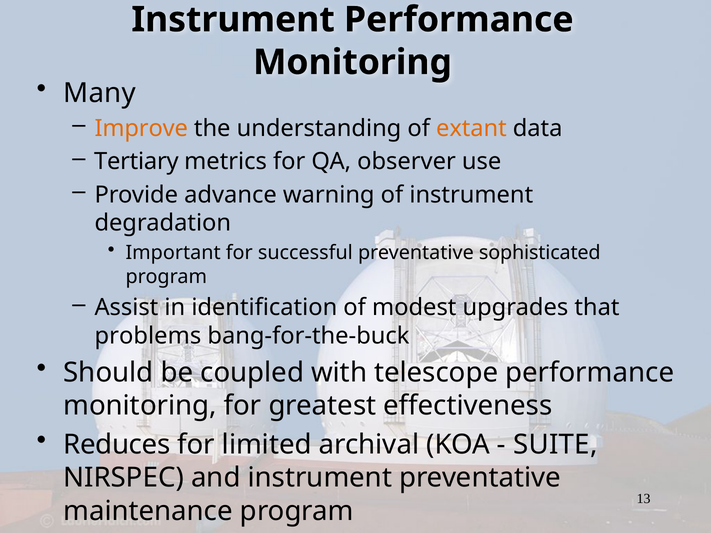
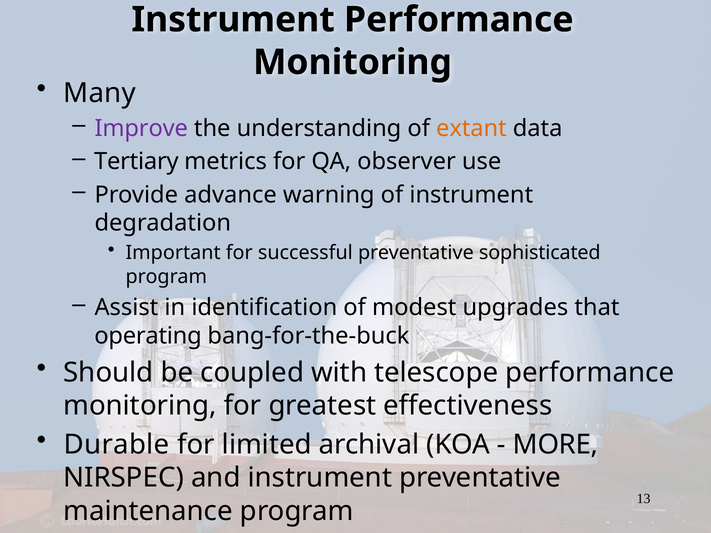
Improve colour: orange -> purple
problems: problems -> operating
Reduces: Reduces -> Durable
SUITE: SUITE -> MORE
